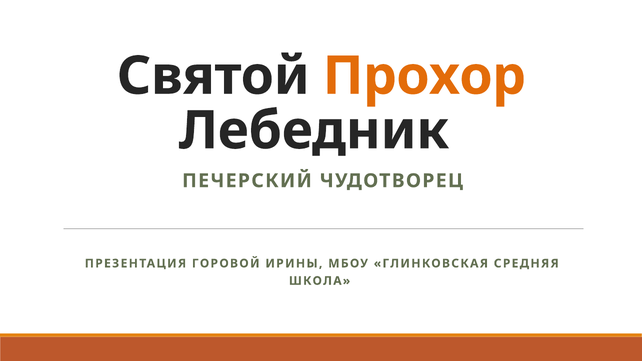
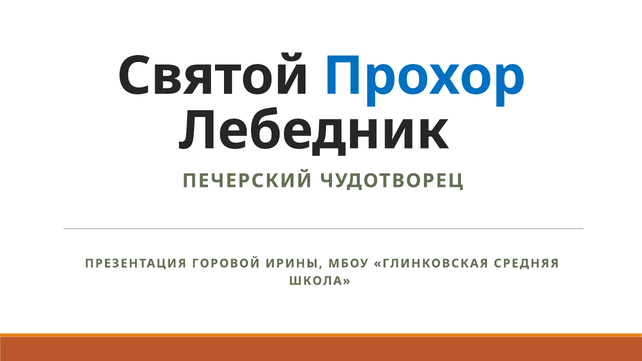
Прохор colour: orange -> blue
